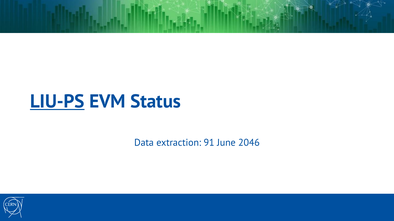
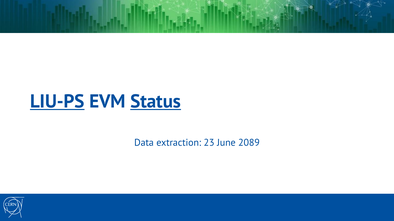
Status underline: none -> present
91: 91 -> 23
2046: 2046 -> 2089
